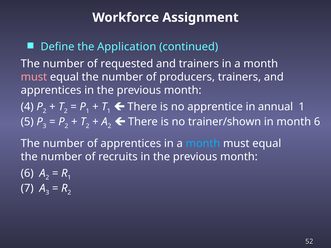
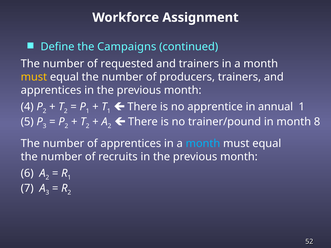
Application: Application -> Campaigns
must at (34, 77) colour: pink -> yellow
trainer/shown: trainer/shown -> trainer/pound
in month 6: 6 -> 8
